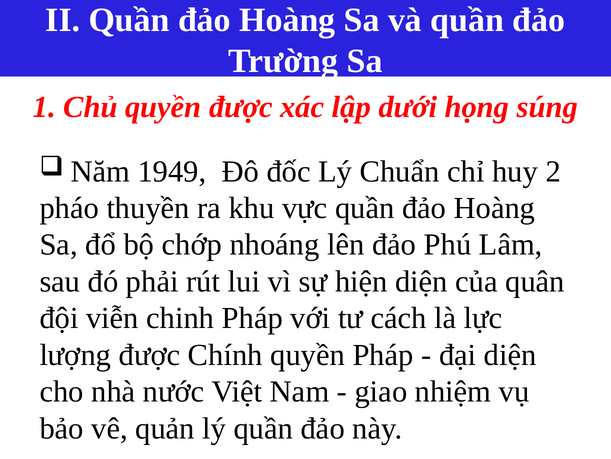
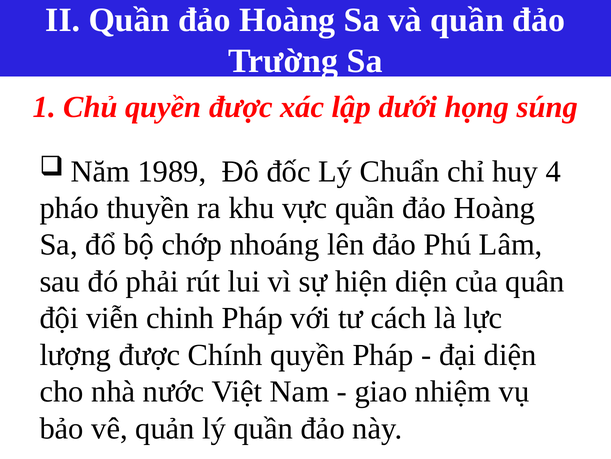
1949: 1949 -> 1989
2: 2 -> 4
